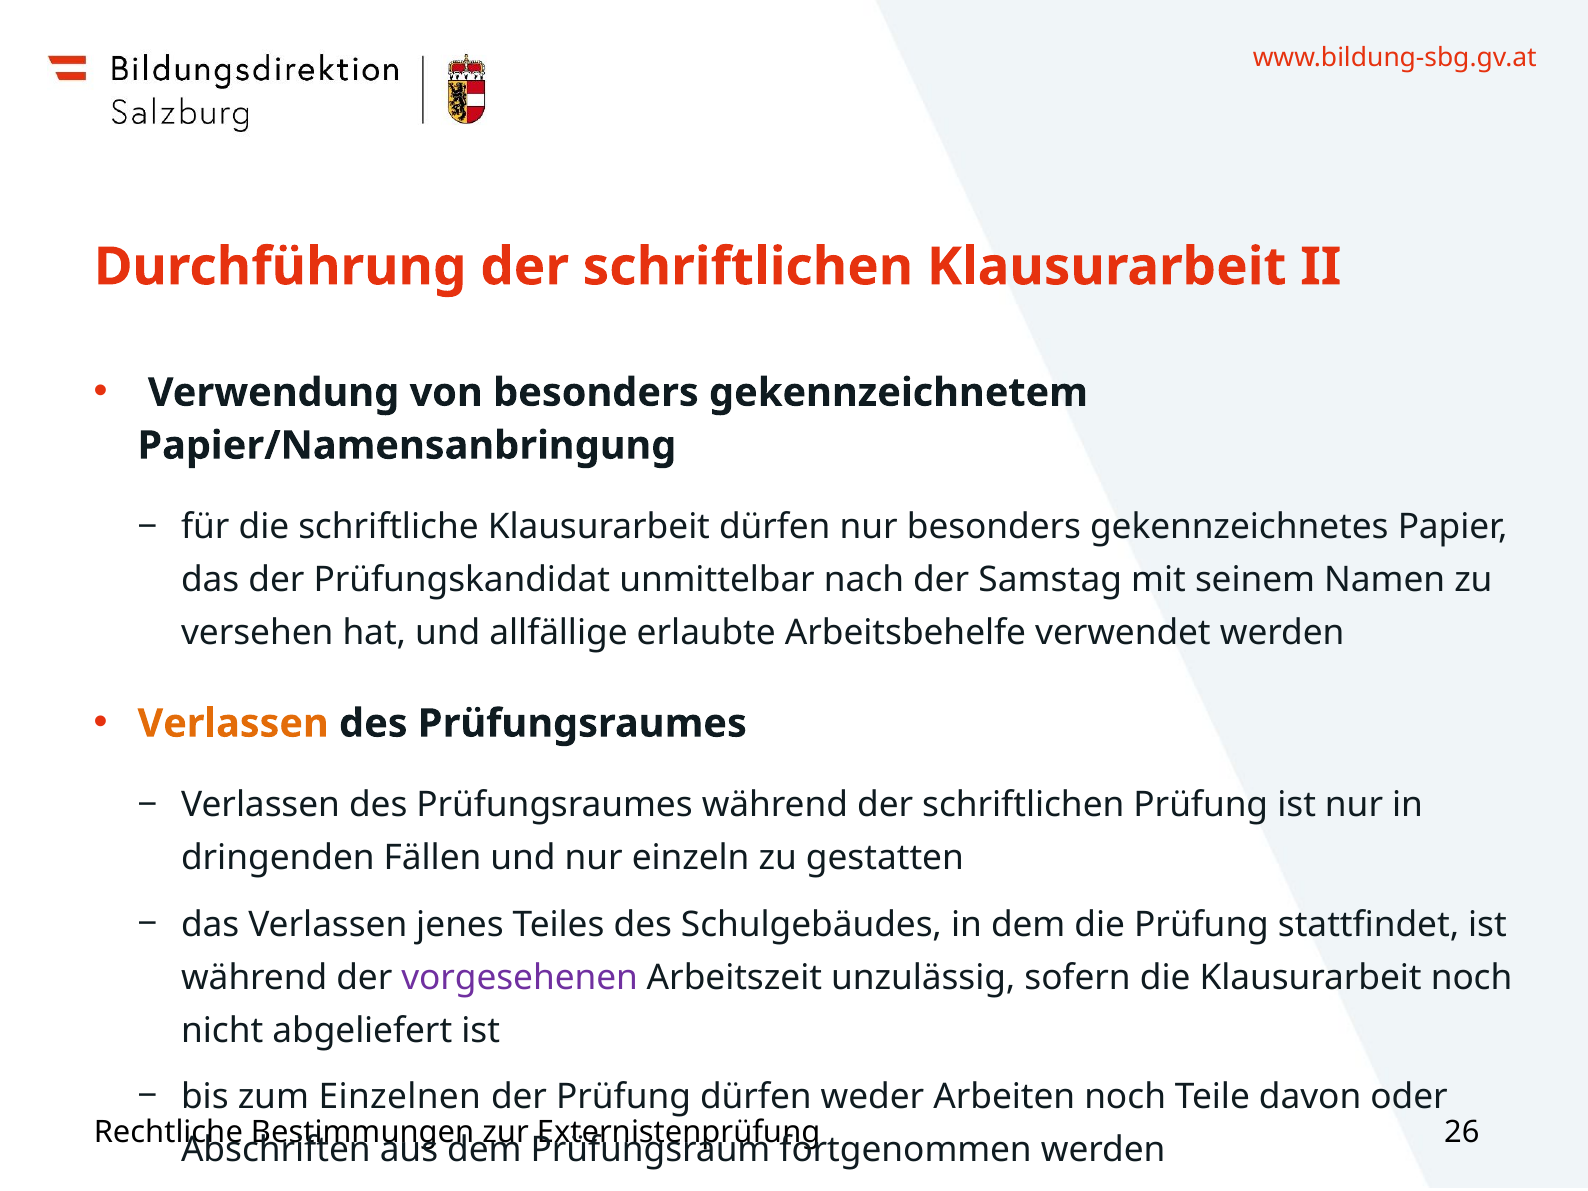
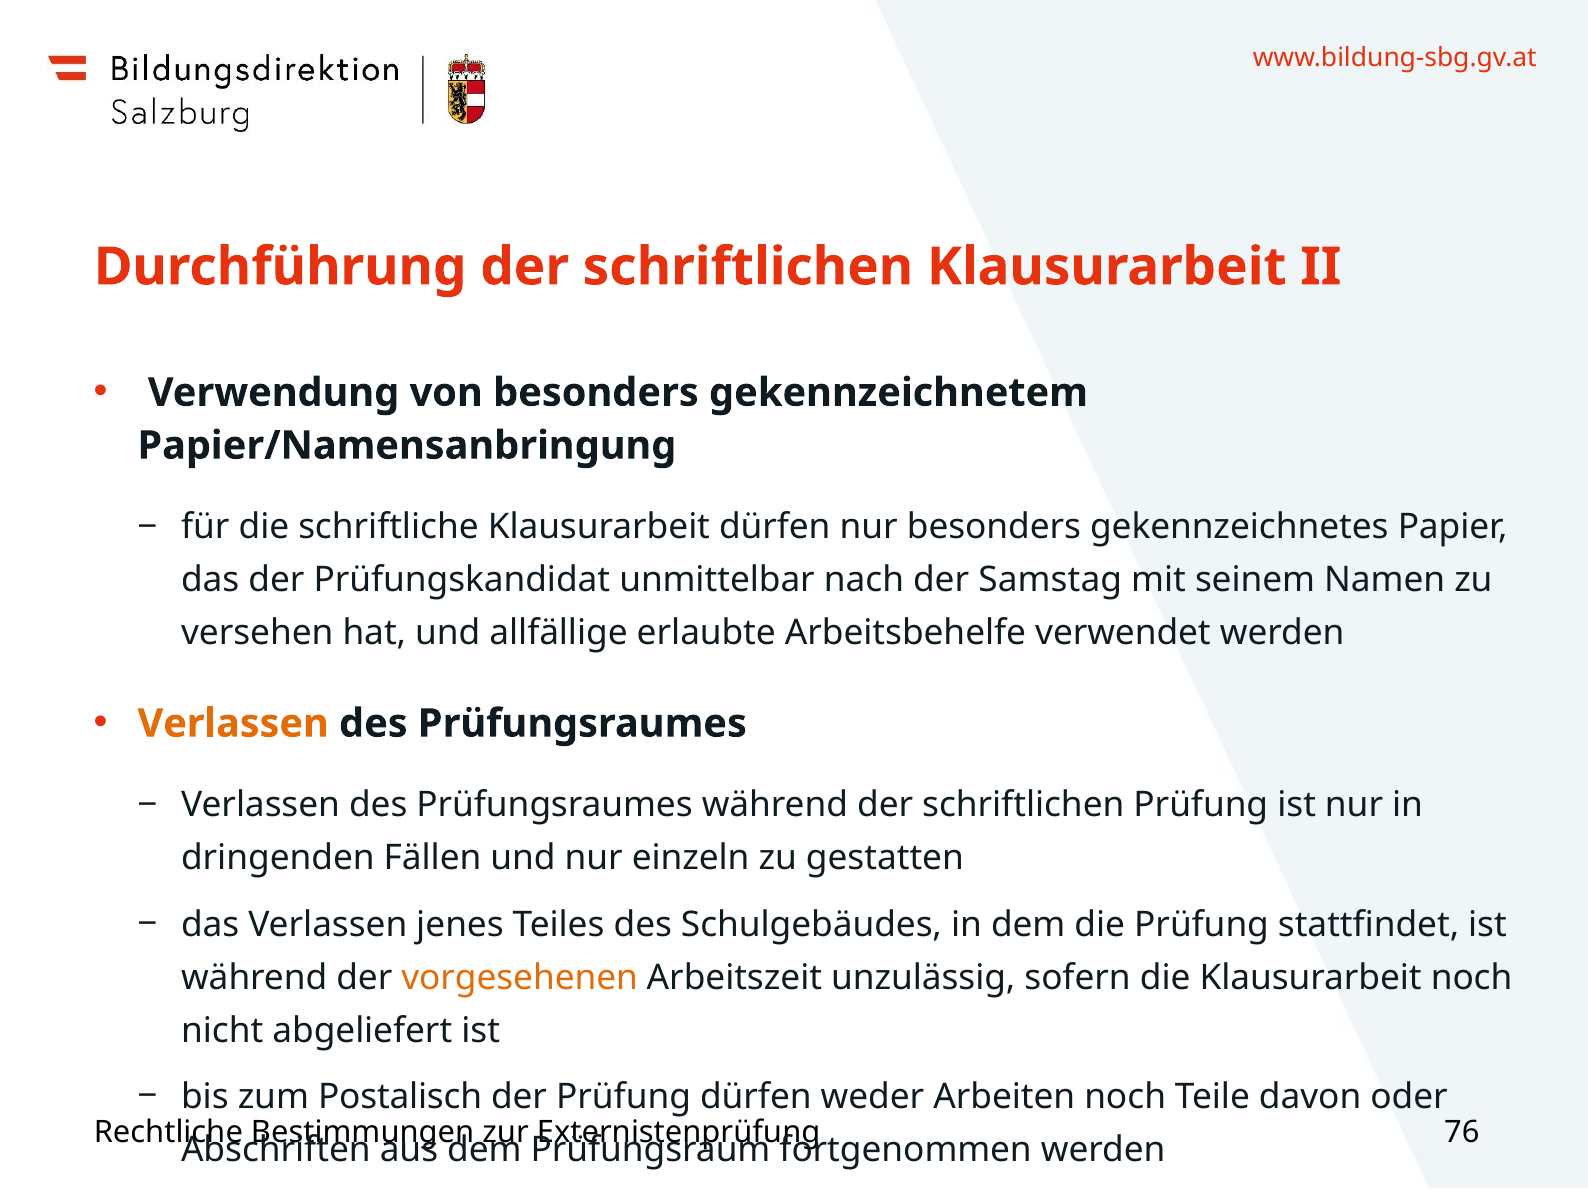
vorgesehenen colour: purple -> orange
Einzelnen: Einzelnen -> Postalisch
26: 26 -> 76
